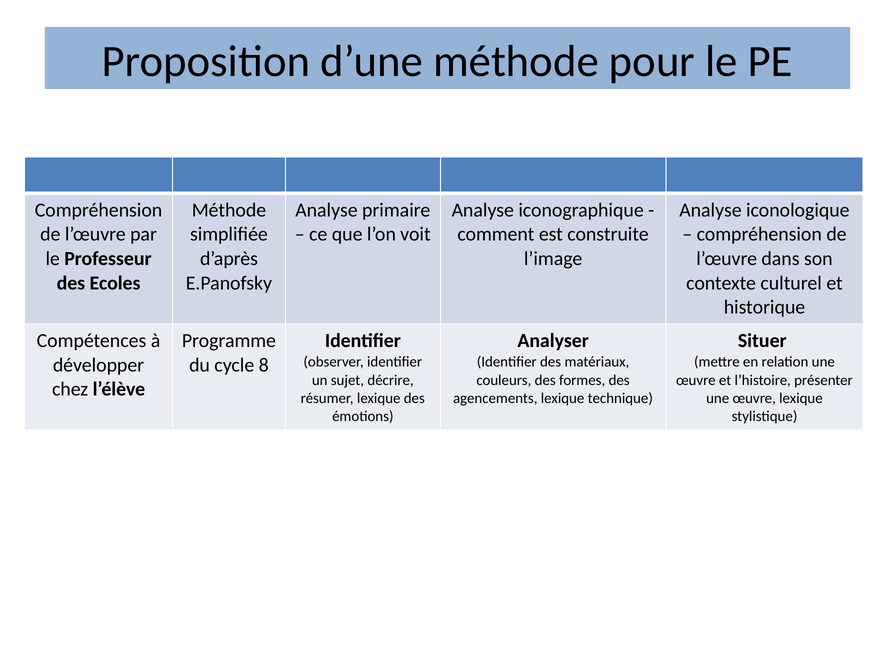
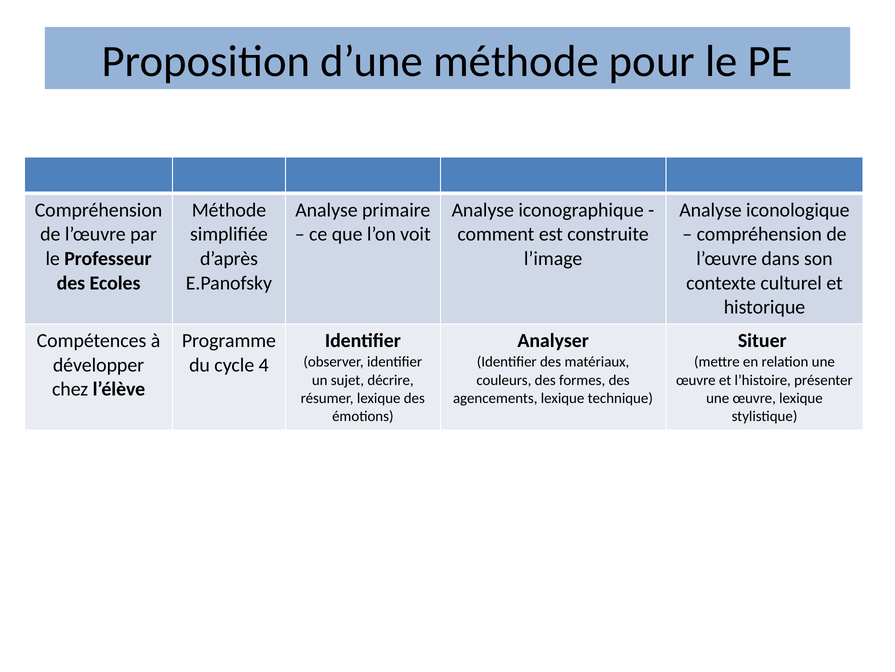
8: 8 -> 4
